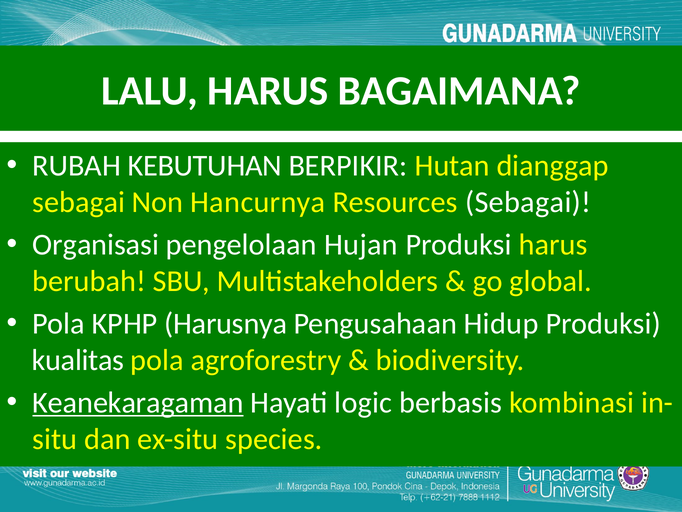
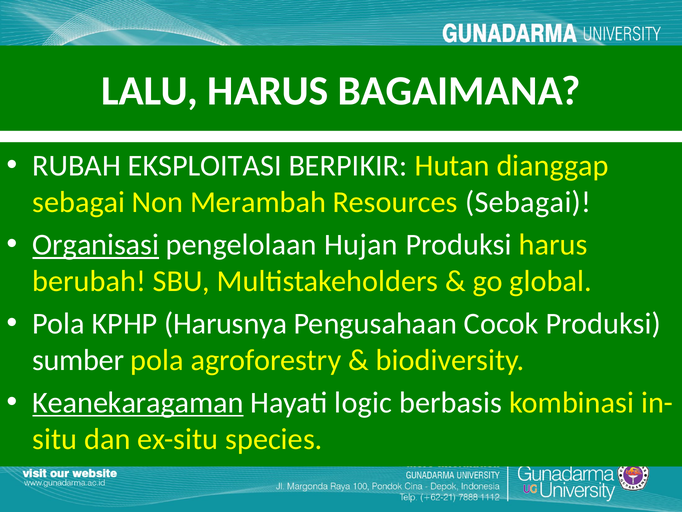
KEBUTUHAN: KEBUTUHAN -> EKSPLOITASI
Hancurnya: Hancurnya -> Merambah
Organisasi underline: none -> present
Hidup: Hidup -> Cocok
kualitas: kualitas -> sumber
